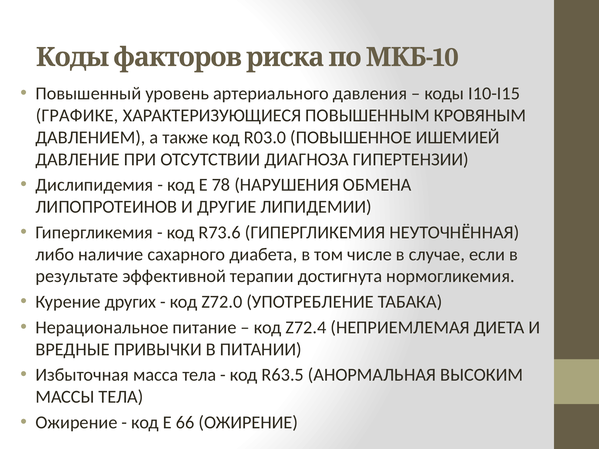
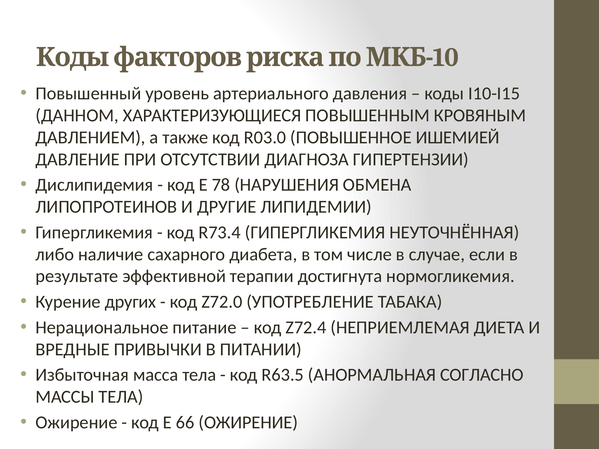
ГРАФИКЕ: ГРАФИКЕ -> ДАННОМ
R73.6: R73.6 -> R73.4
ВЫСОКИМ: ВЫСОКИМ -> СОГЛАСНО
